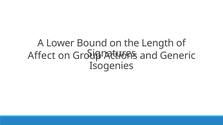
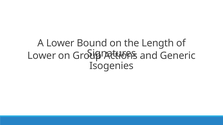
Affect at (42, 56): Affect -> Lower
